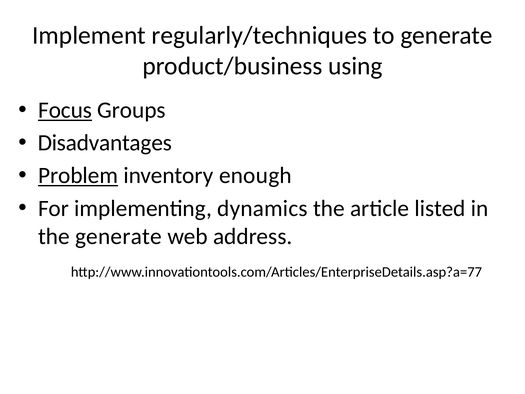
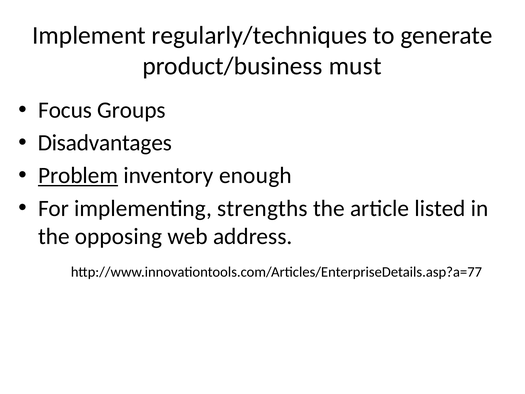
using: using -> must
Focus underline: present -> none
dynamics: dynamics -> strengths
the generate: generate -> opposing
